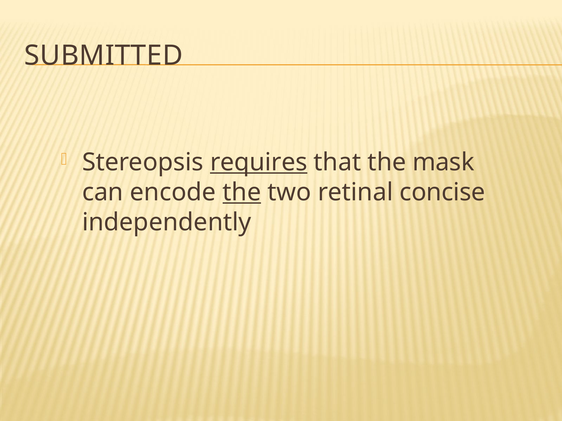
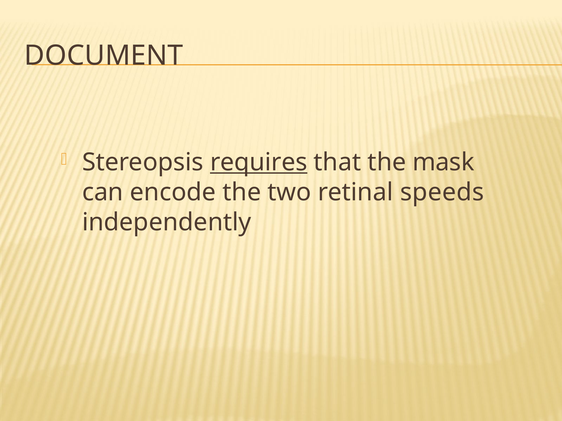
SUBMITTED: SUBMITTED -> DOCUMENT
the at (242, 193) underline: present -> none
concise: concise -> speeds
